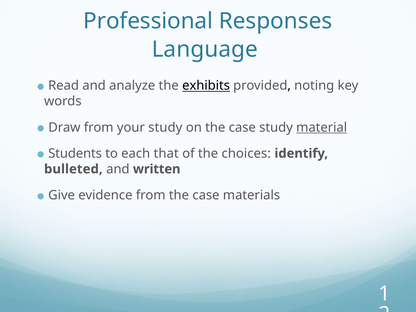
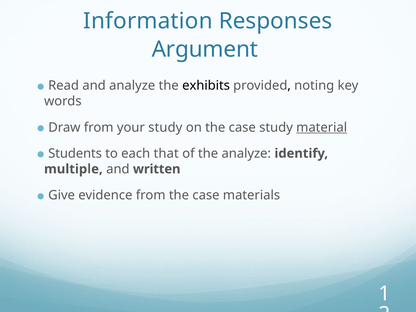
Professional: Professional -> Information
Language: Language -> Argument
exhibits underline: present -> none
the choices: choices -> analyze
bulleted: bulleted -> multiple
